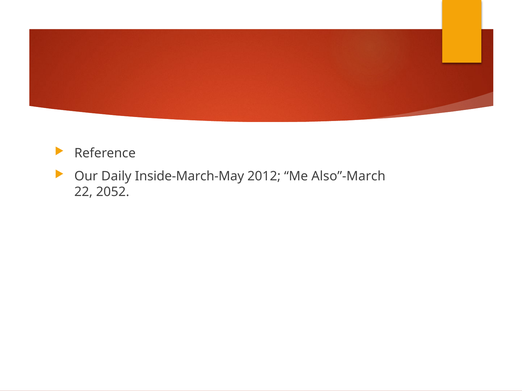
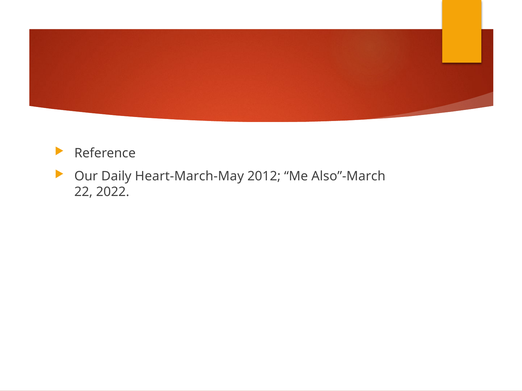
Inside-March-May: Inside-March-May -> Heart-March-May
2052: 2052 -> 2022
